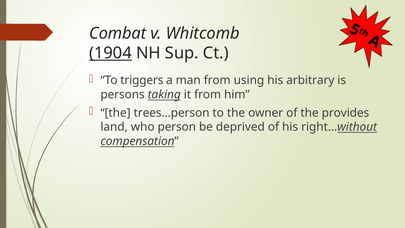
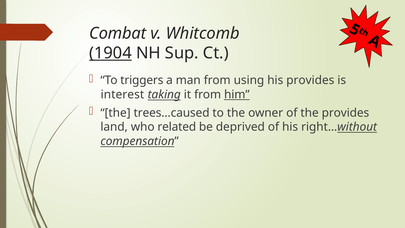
his arbitrary: arbitrary -> provides
persons: persons -> interest
him underline: none -> present
trees…person: trees…person -> trees…caused
person: person -> related
